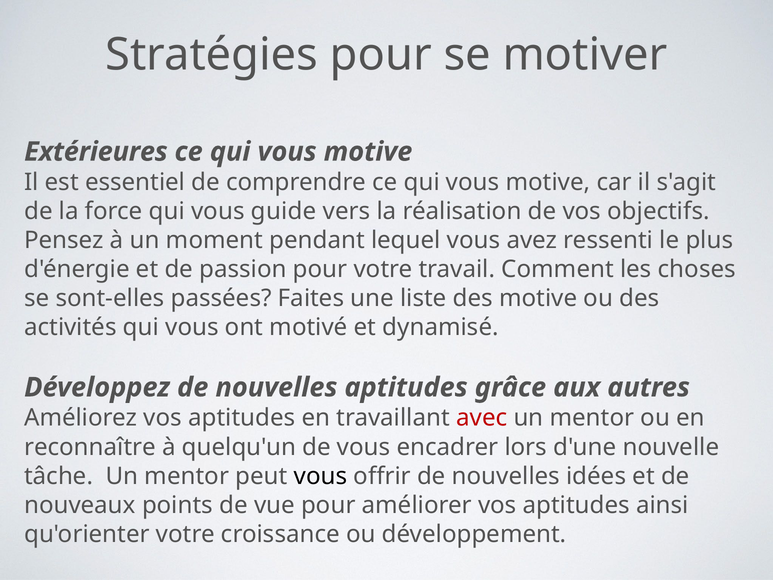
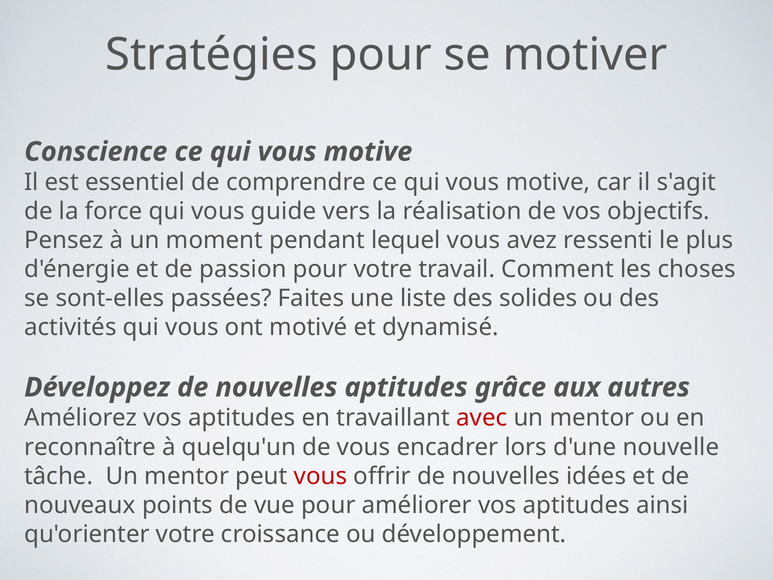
Extérieures: Extérieures -> Conscience
des motive: motive -> solides
vous at (320, 476) colour: black -> red
